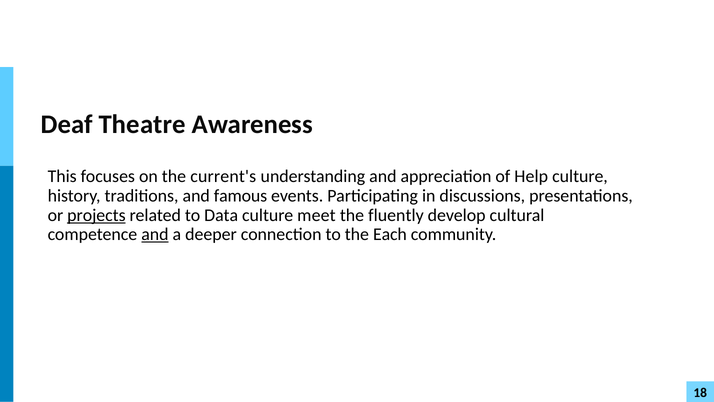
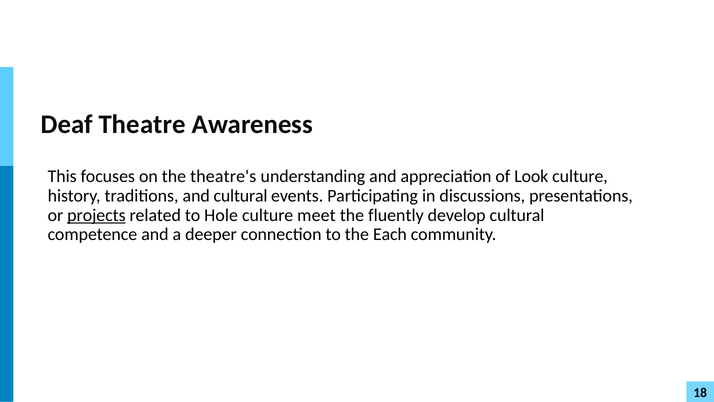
current's: current's -> theatre's
Help: Help -> Look
and famous: famous -> cultural
Data: Data -> Hole
and at (155, 234) underline: present -> none
